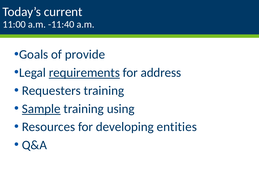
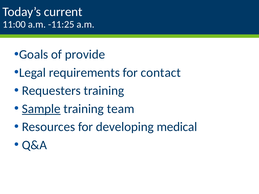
-11:40: -11:40 -> -11:25
requirements underline: present -> none
address: address -> contact
using: using -> team
entities: entities -> medical
